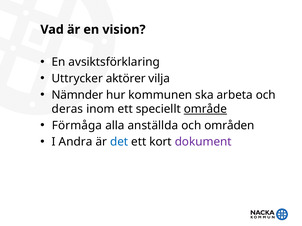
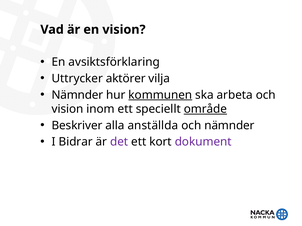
kommunen underline: none -> present
deras at (67, 109): deras -> vision
Förmåga: Förmåga -> Beskriver
och områden: områden -> nämnder
Andra: Andra -> Bidrar
det colour: blue -> purple
